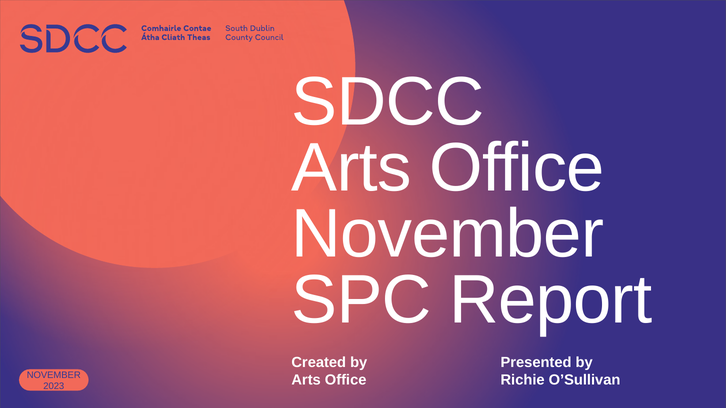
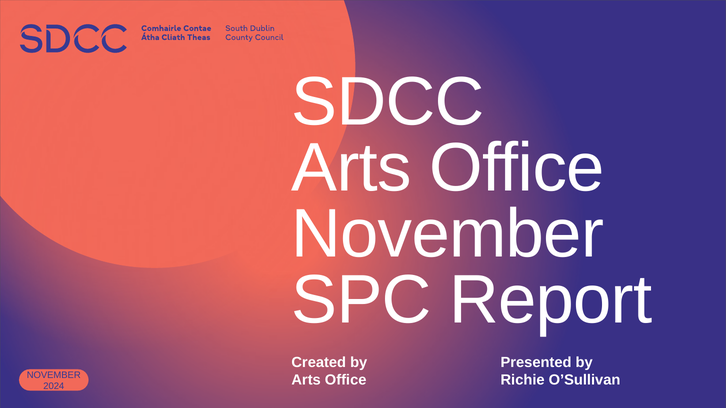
2023: 2023 -> 2024
